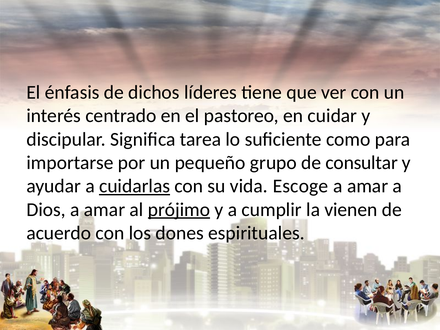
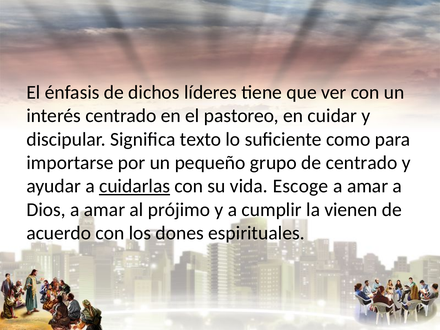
tarea: tarea -> texto
de consultar: consultar -> centrado
prójimo underline: present -> none
